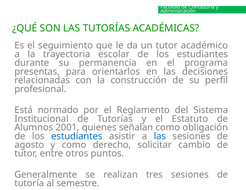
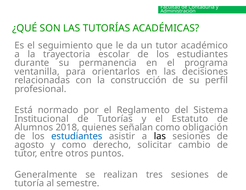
presentas: presentas -> ventanilla
2001: 2001 -> 2018
las at (160, 136) colour: blue -> black
